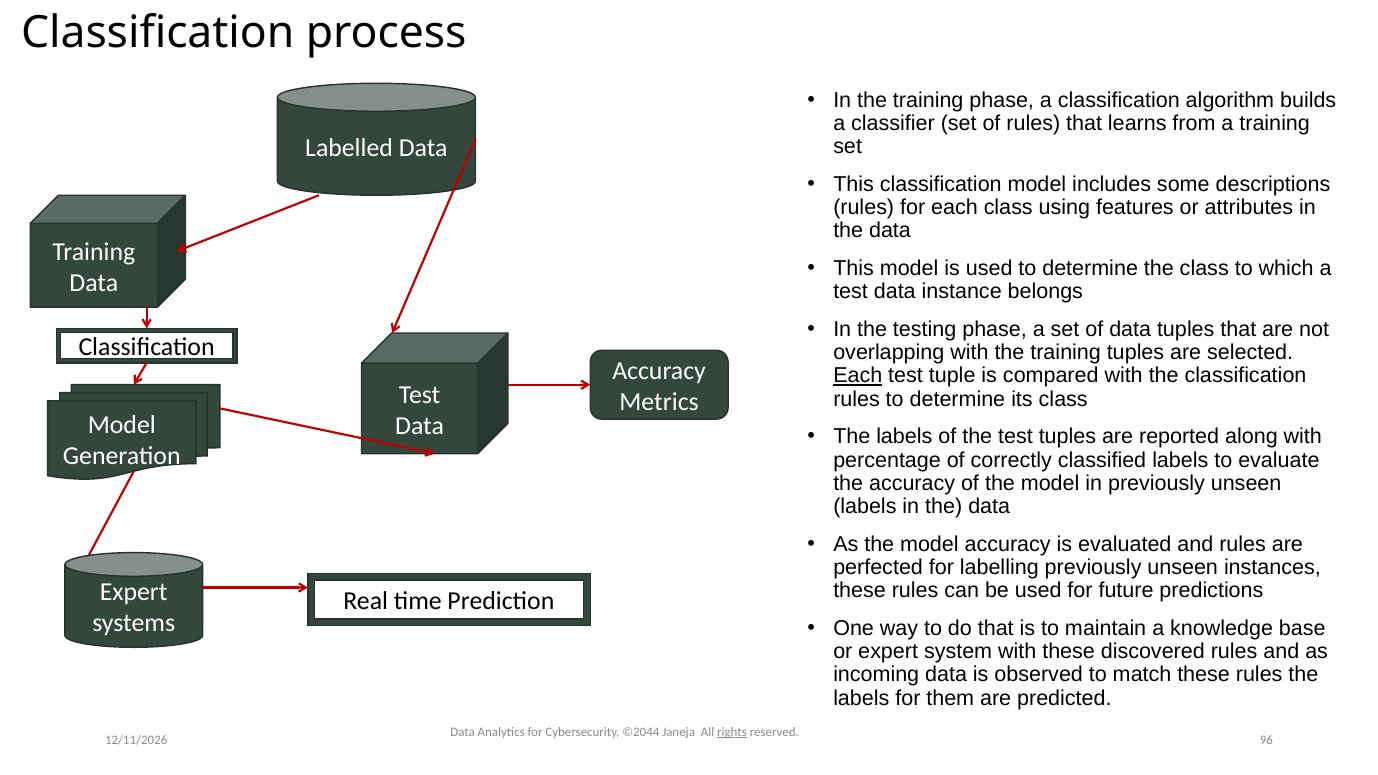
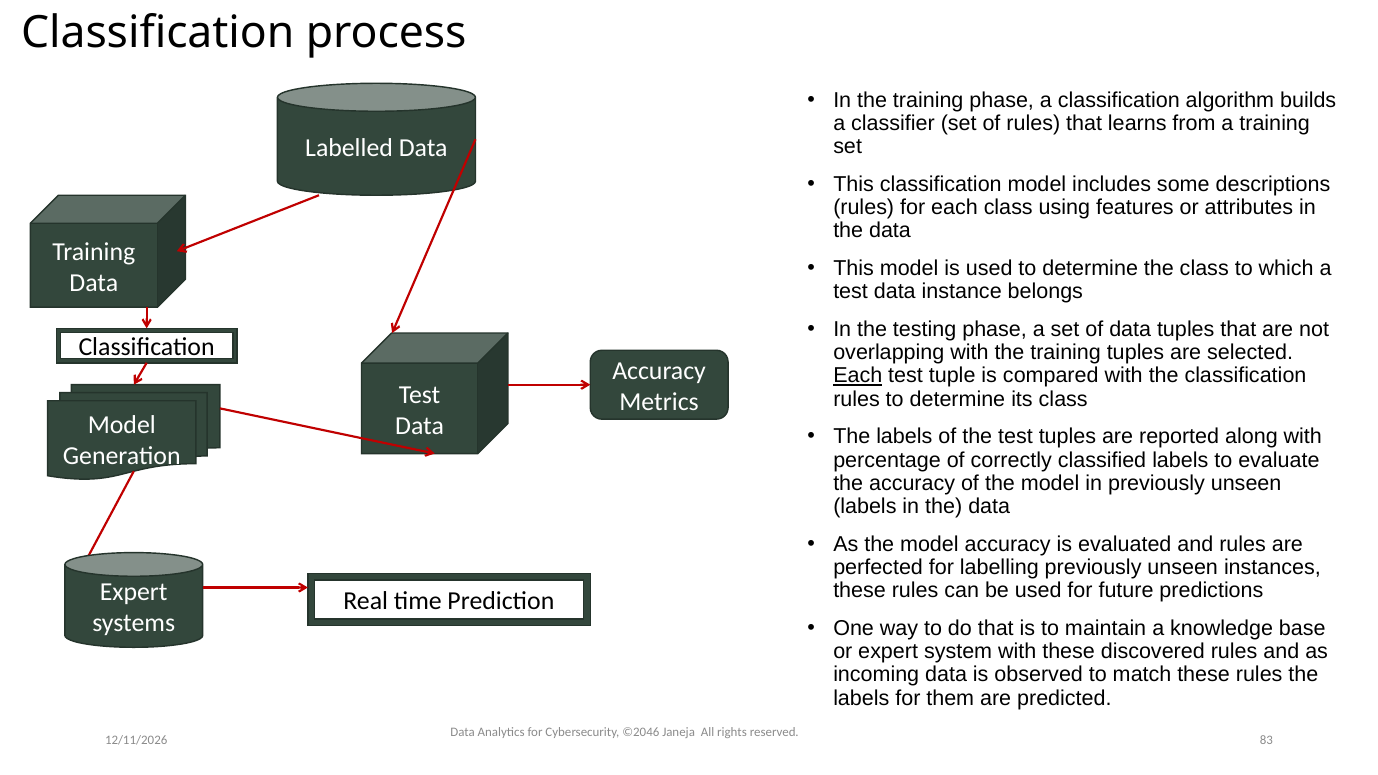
©2044: ©2044 -> ©2046
rights underline: present -> none
96: 96 -> 83
